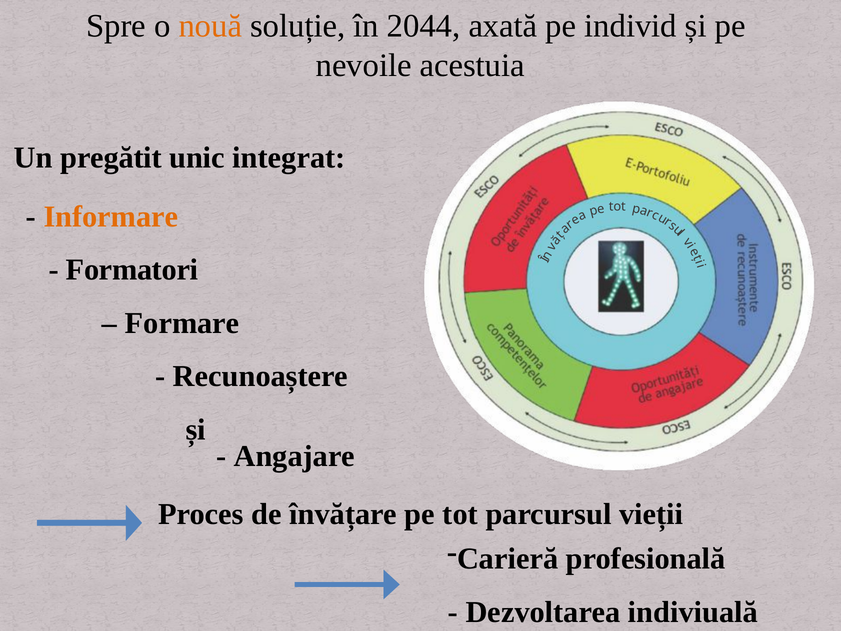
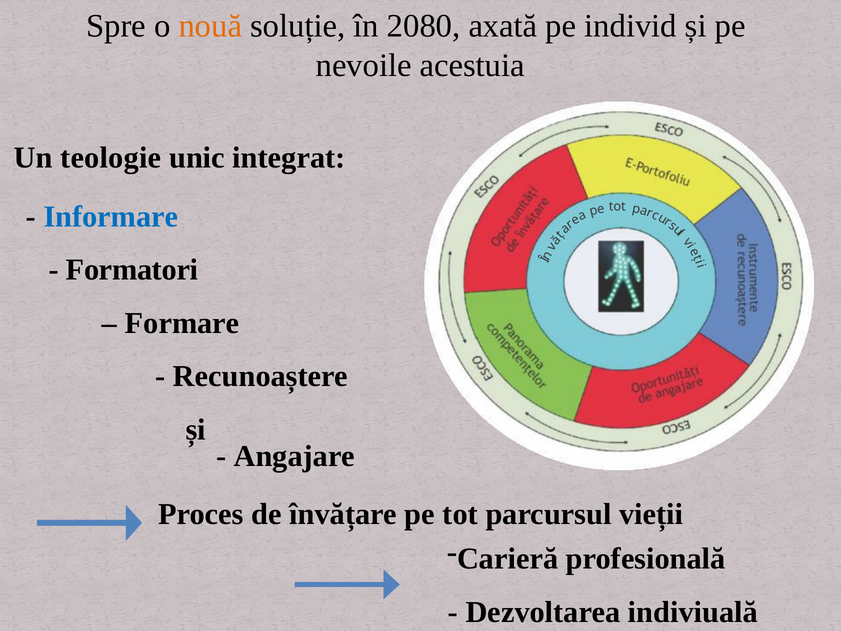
2044: 2044 -> 2080
pregătit: pregătit -> teologie
Informare colour: orange -> blue
